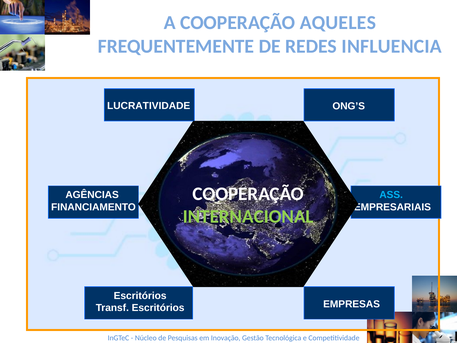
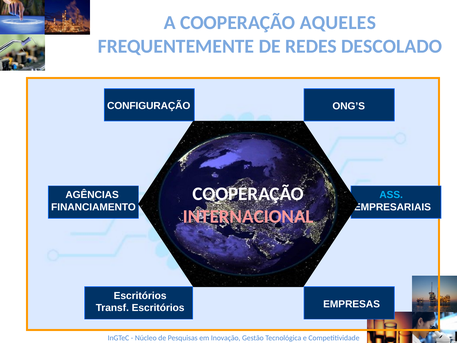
INFLUENCIA: INFLUENCIA -> DESCOLADO
LUCRATIVIDADE: LUCRATIVIDADE -> CONFIGURAÇÃO
INTERNACIONAL colour: light green -> pink
